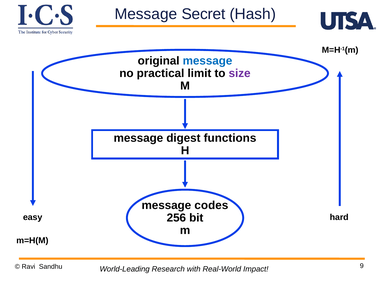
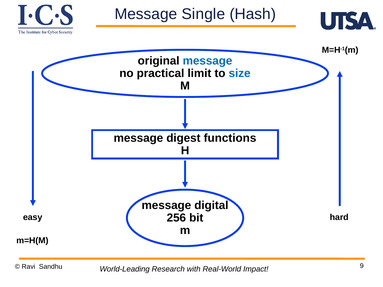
Secret: Secret -> Single
size colour: purple -> blue
codes: codes -> digital
